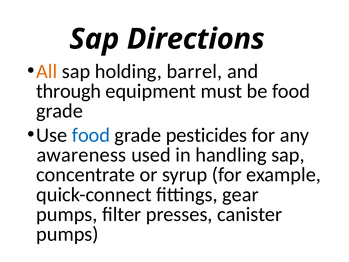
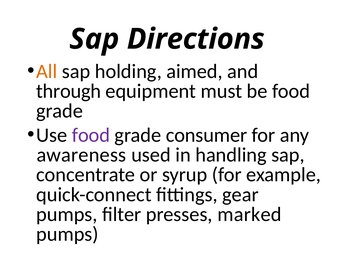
barrel: barrel -> aimed
food at (91, 135) colour: blue -> purple
pesticides: pesticides -> consumer
canister: canister -> marked
